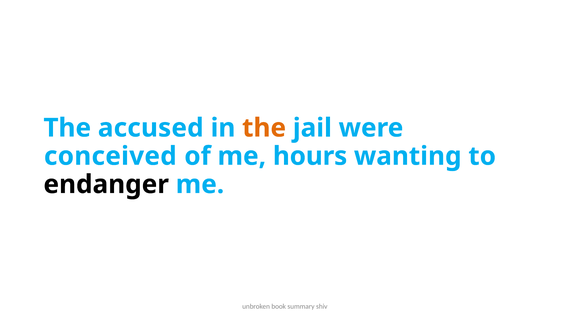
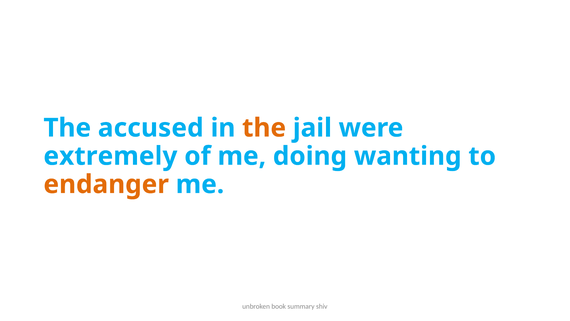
conceived: conceived -> extremely
hours: hours -> doing
endanger colour: black -> orange
